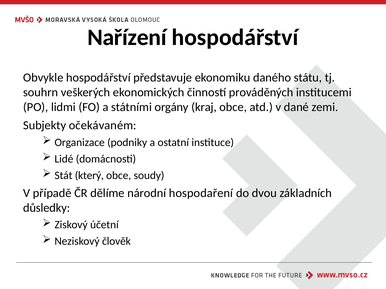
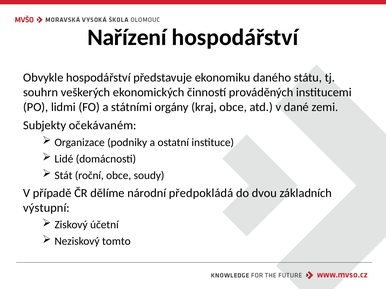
který: který -> roční
hospodaření: hospodaření -> předpokládá
důsledky: důsledky -> výstupní
člověk: člověk -> tomto
